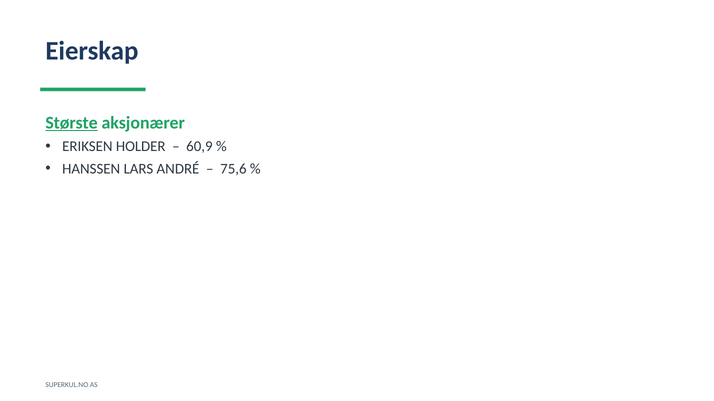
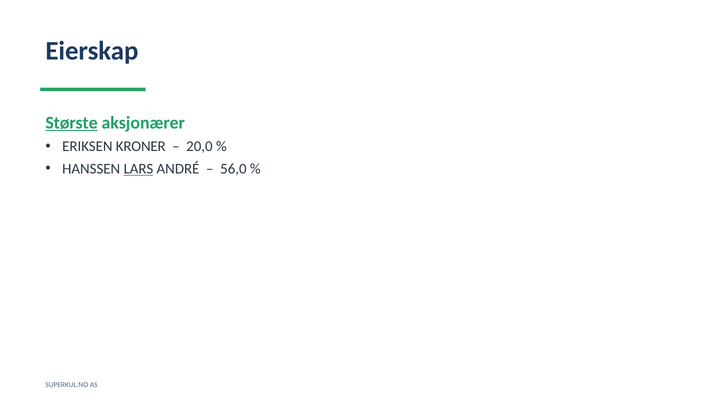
HOLDER: HOLDER -> KRONER
60,9: 60,9 -> 20,0
LARS underline: none -> present
75,6: 75,6 -> 56,0
